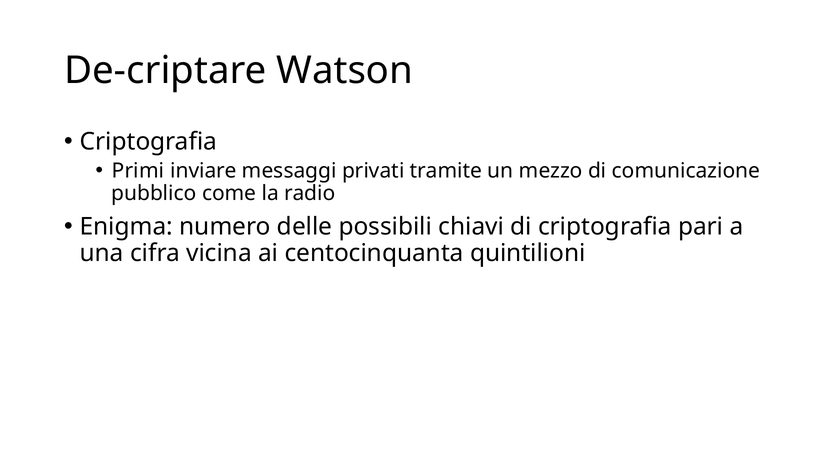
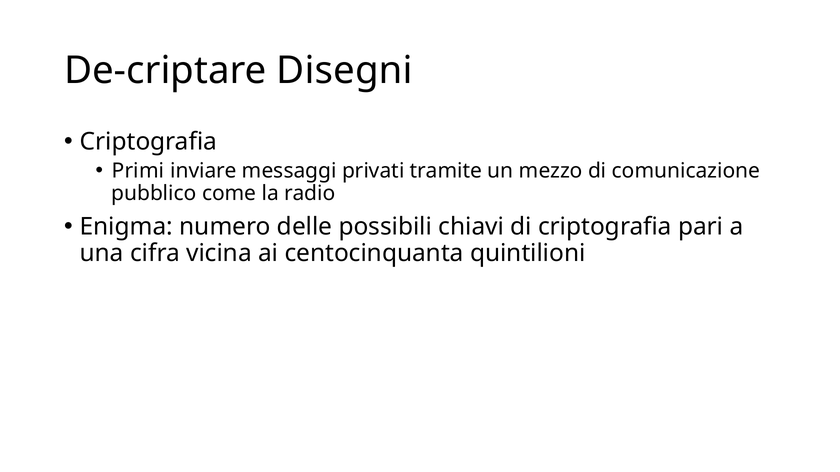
Watson: Watson -> Disegni
